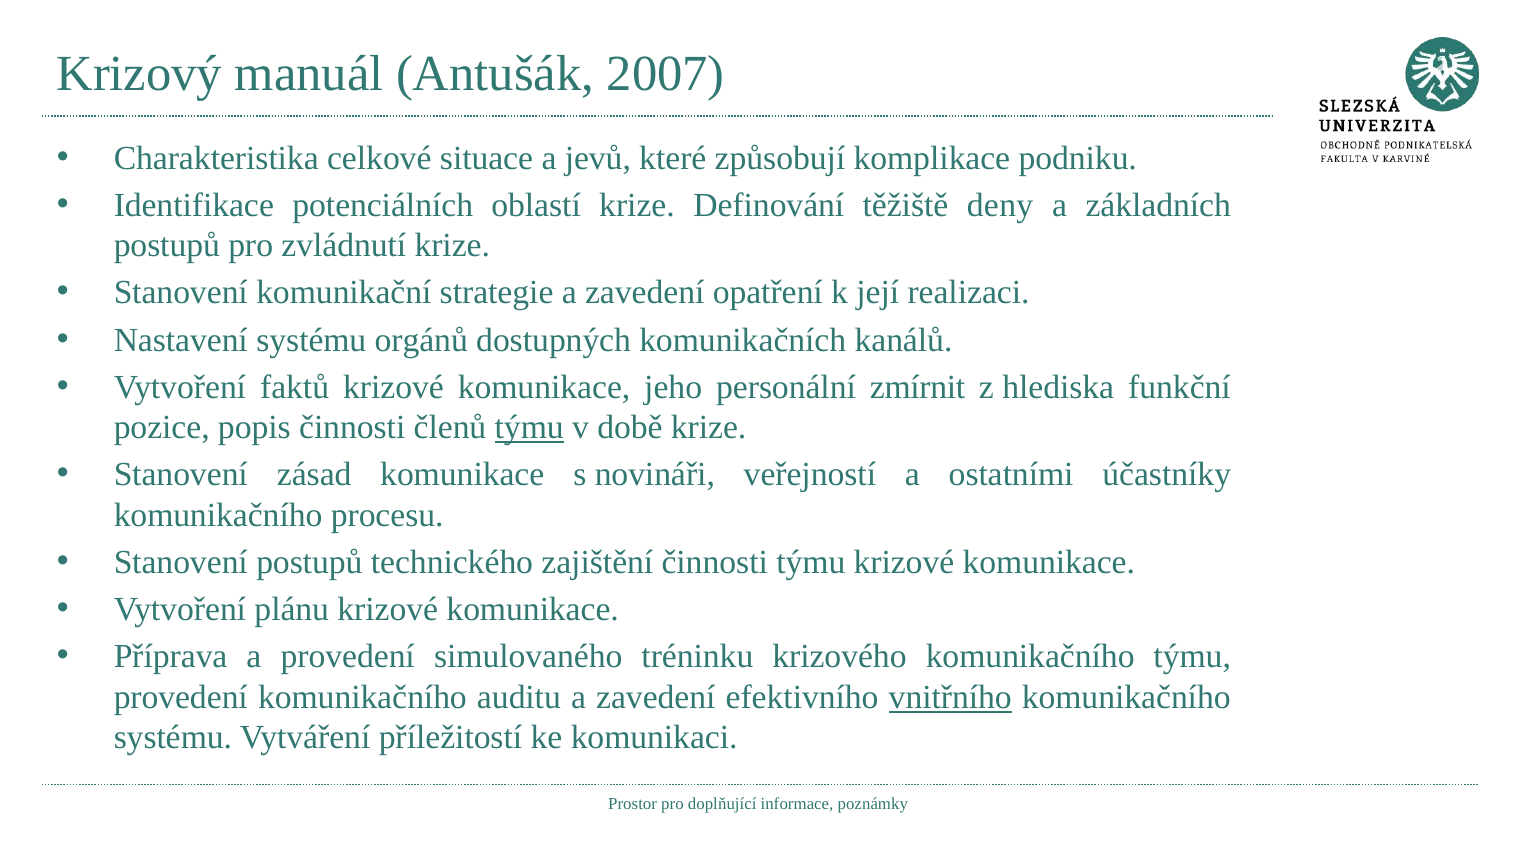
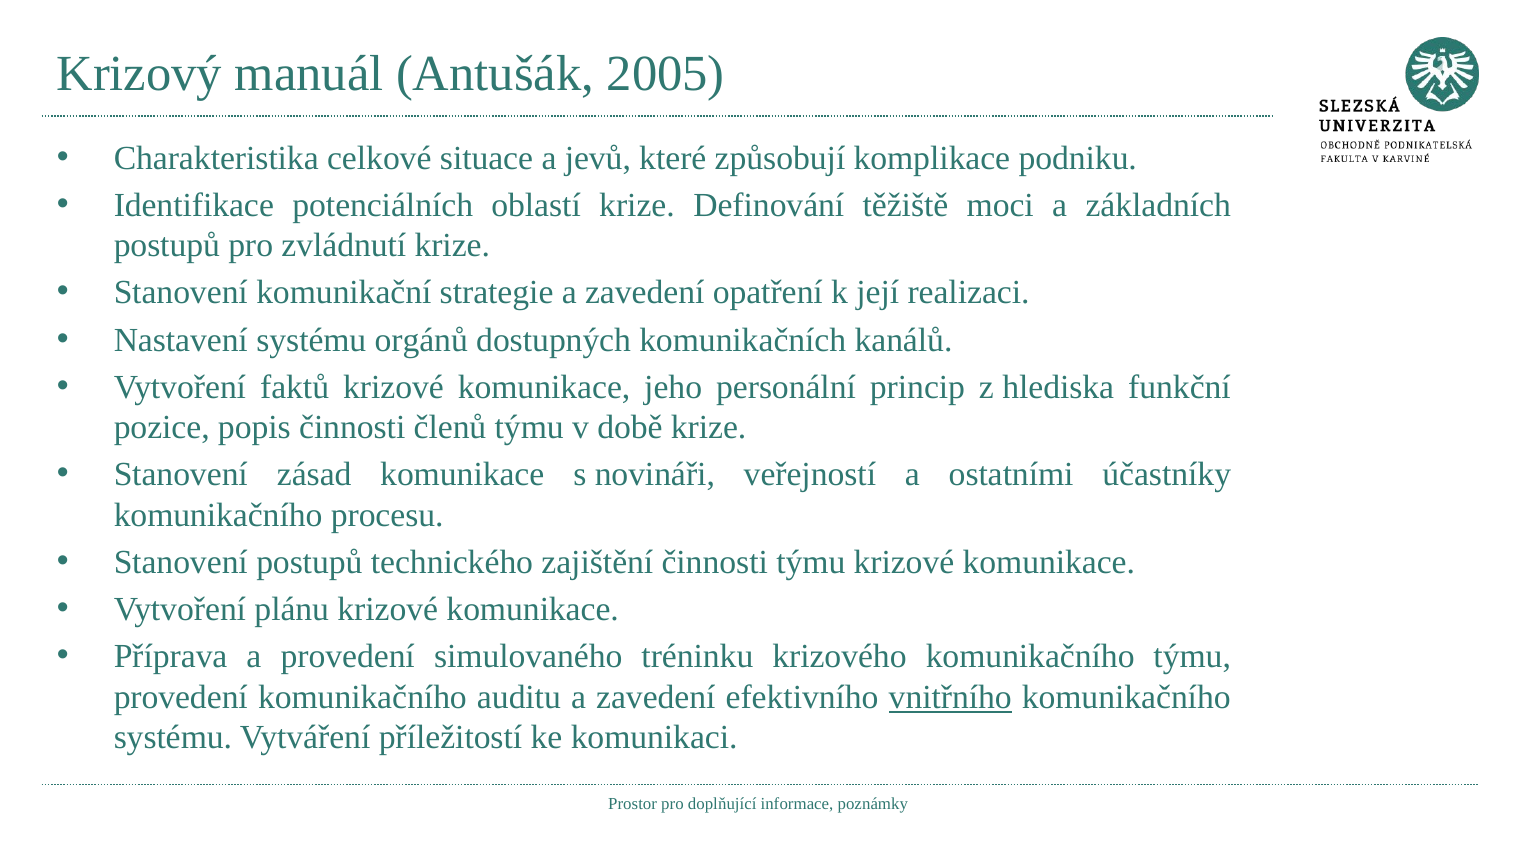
2007: 2007 -> 2005
deny: deny -> moci
zmírnit: zmírnit -> princip
týmu at (529, 428) underline: present -> none
